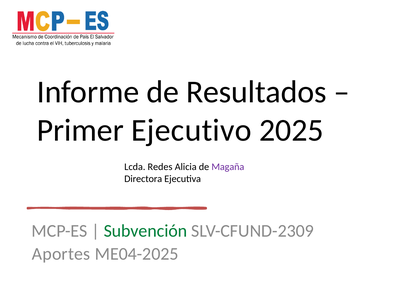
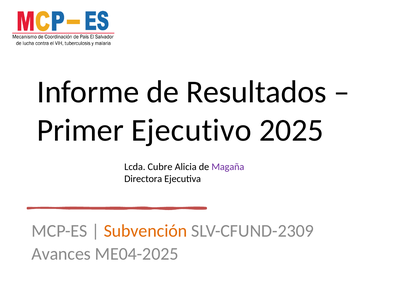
Redes: Redes -> Cubre
Subvención colour: green -> orange
Aportes: Aportes -> Avances
